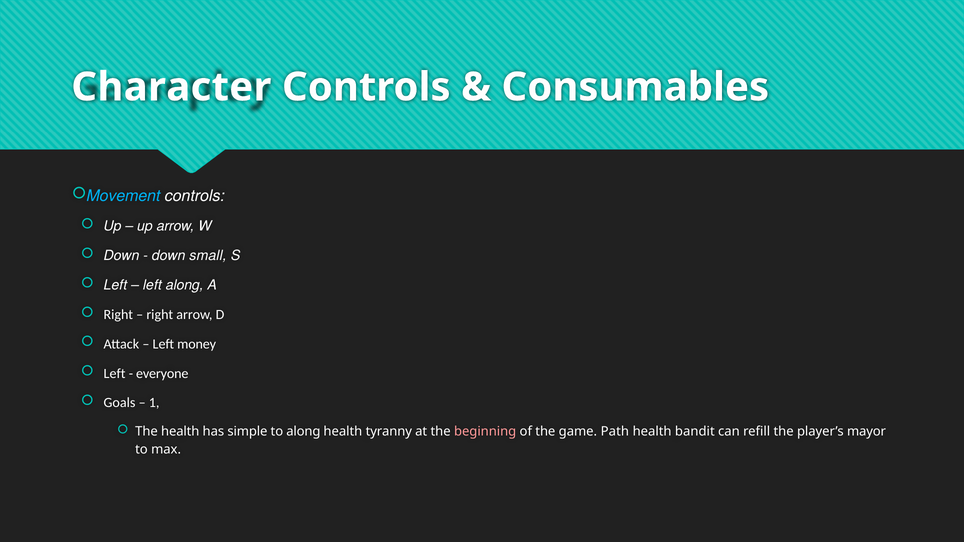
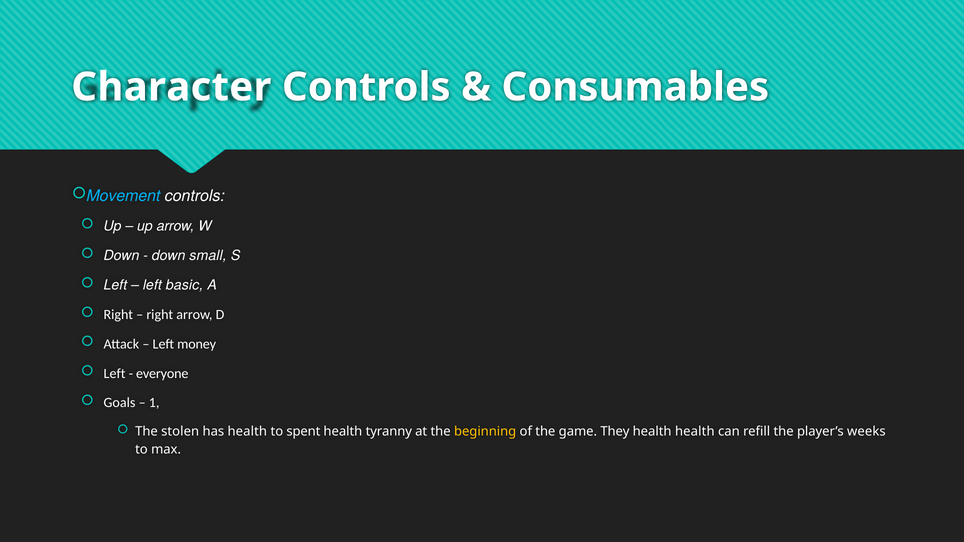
left along: along -> basic
The health: health -> stolen
has simple: simple -> health
to along: along -> spent
beginning colour: pink -> yellow
Path: Path -> They
health bandit: bandit -> health
mayor: mayor -> weeks
